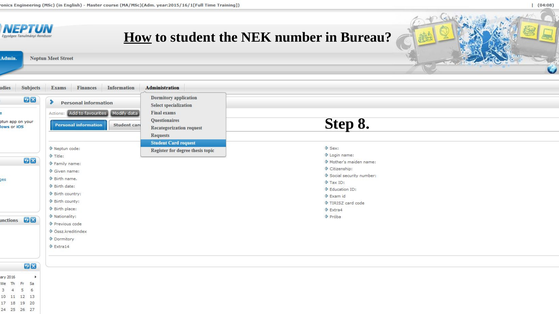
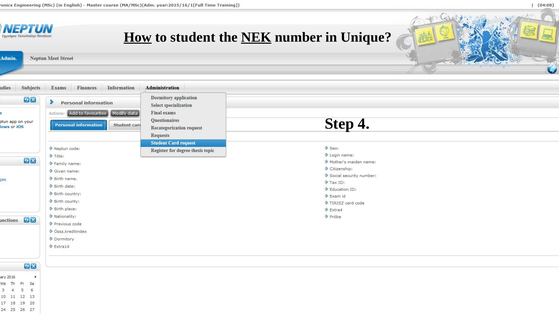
NEK underline: none -> present
Bureau: Bureau -> Unique
8: 8 -> 4
